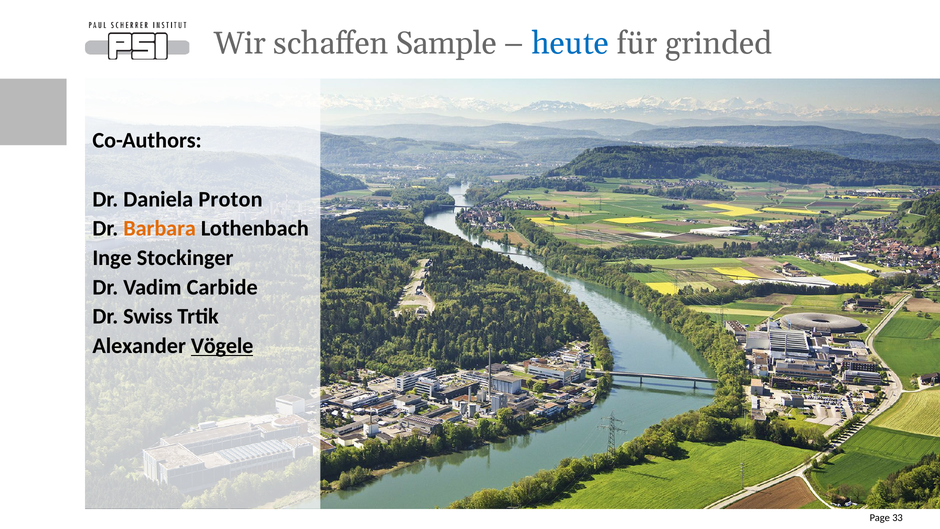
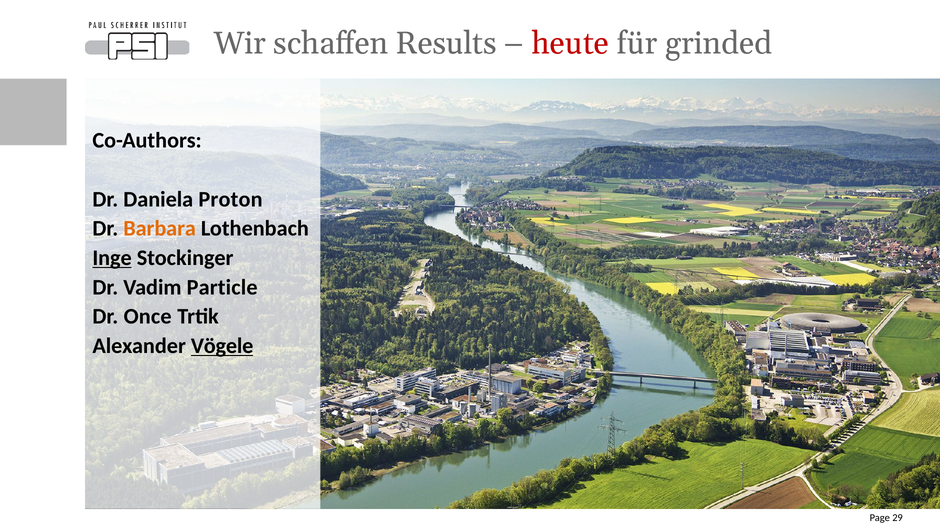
Sample: Sample -> Results
heute colour: blue -> red
Inge underline: none -> present
Carbide: Carbide -> Particle
Swiss: Swiss -> Once
33: 33 -> 29
